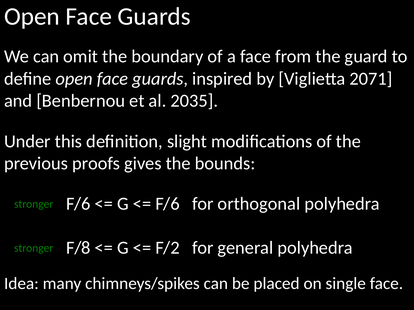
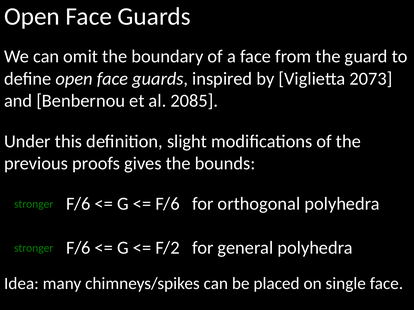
2071: 2071 -> 2073
2035: 2035 -> 2085
F/8 at (78, 248): F/8 -> F/6
